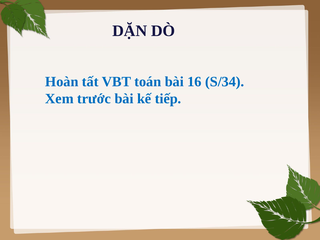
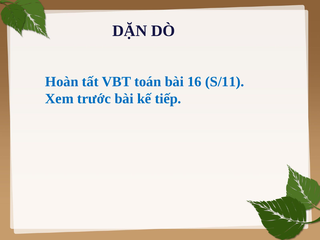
S/34: S/34 -> S/11
